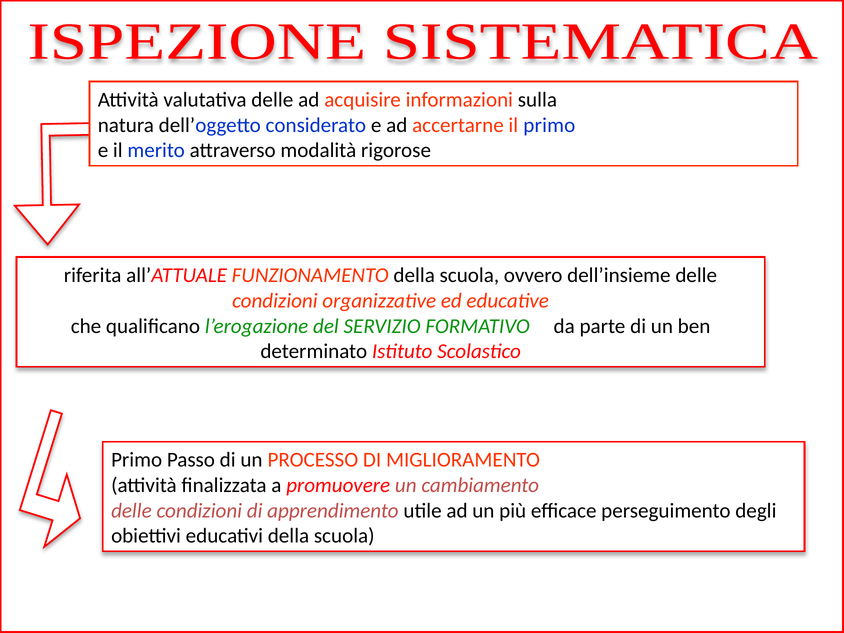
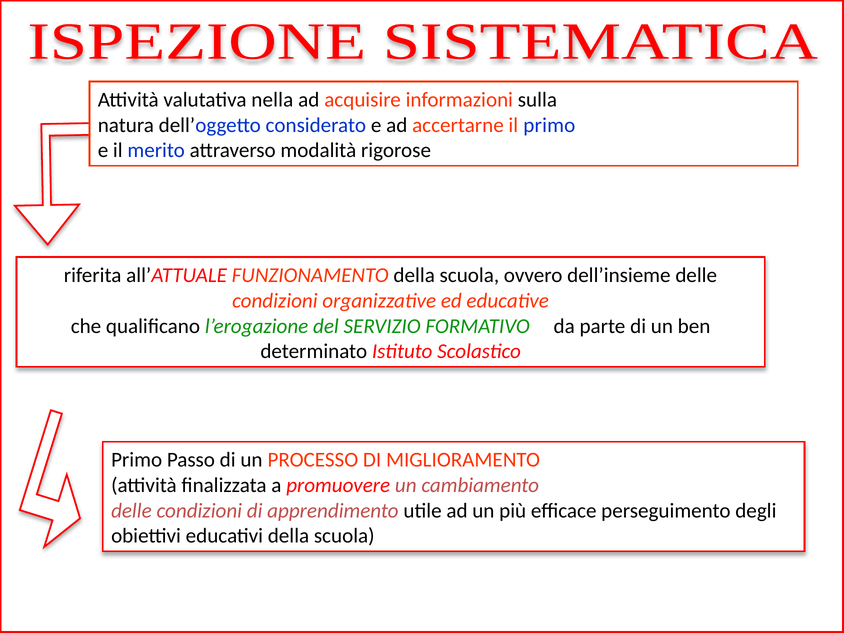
valutativa delle: delle -> nella
